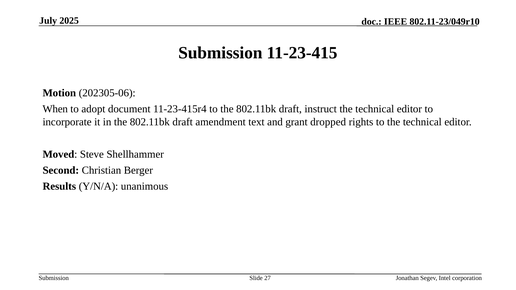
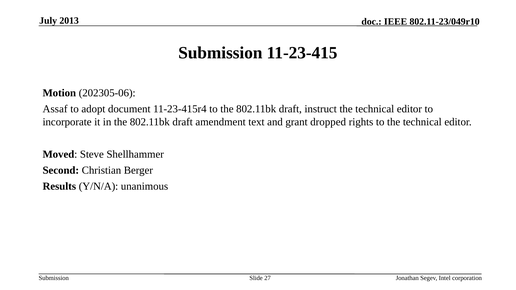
2025: 2025 -> 2013
When: When -> Assaf
